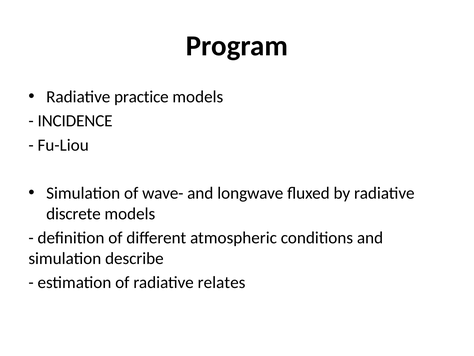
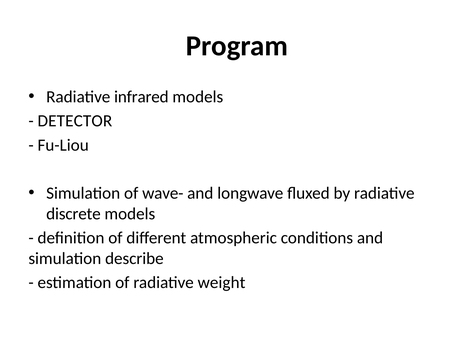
practice: practice -> infrared
INCIDENCE: INCIDENCE -> DETECTOR
relates: relates -> weight
